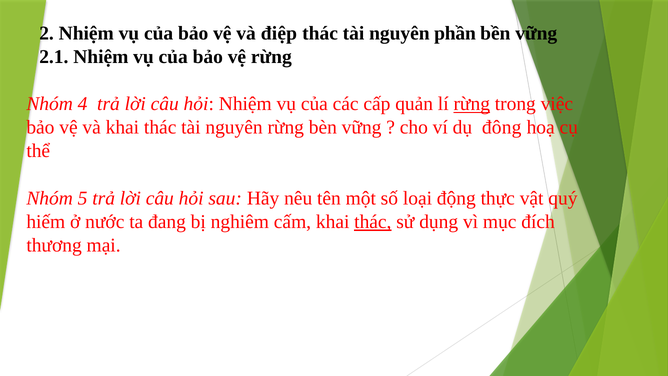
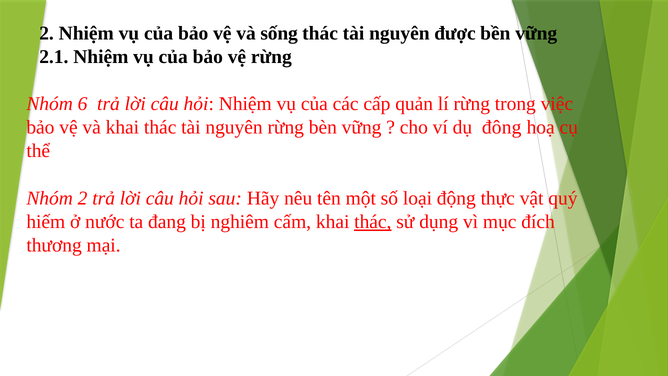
điệp: điệp -> sống
phần: phần -> được
4: 4 -> 6
rừng at (472, 104) underline: present -> none
Nhóm 5: 5 -> 2
